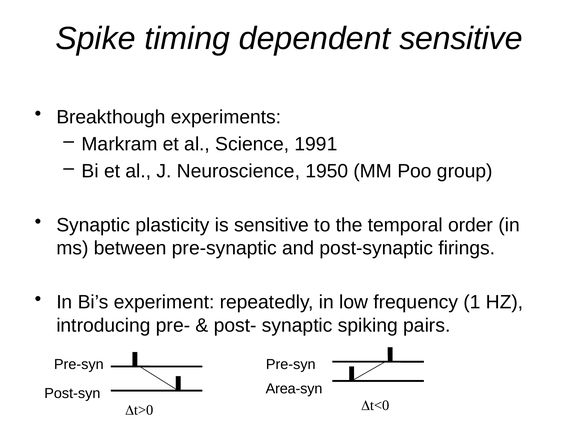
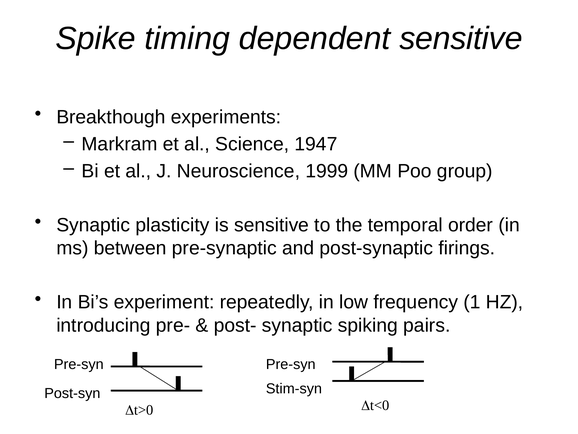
1991: 1991 -> 1947
1950: 1950 -> 1999
Area-syn: Area-syn -> Stim-syn
